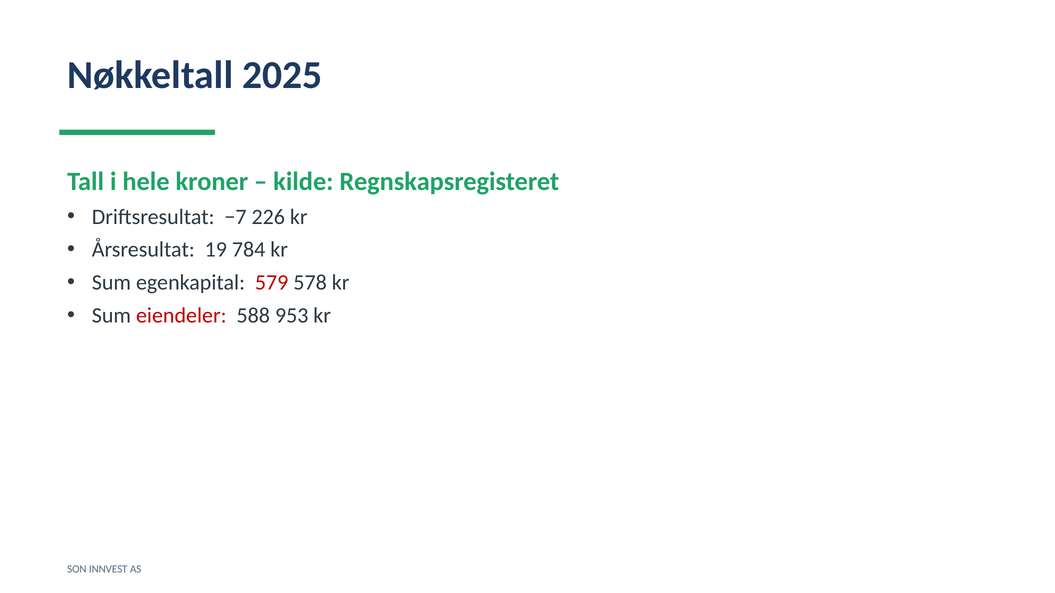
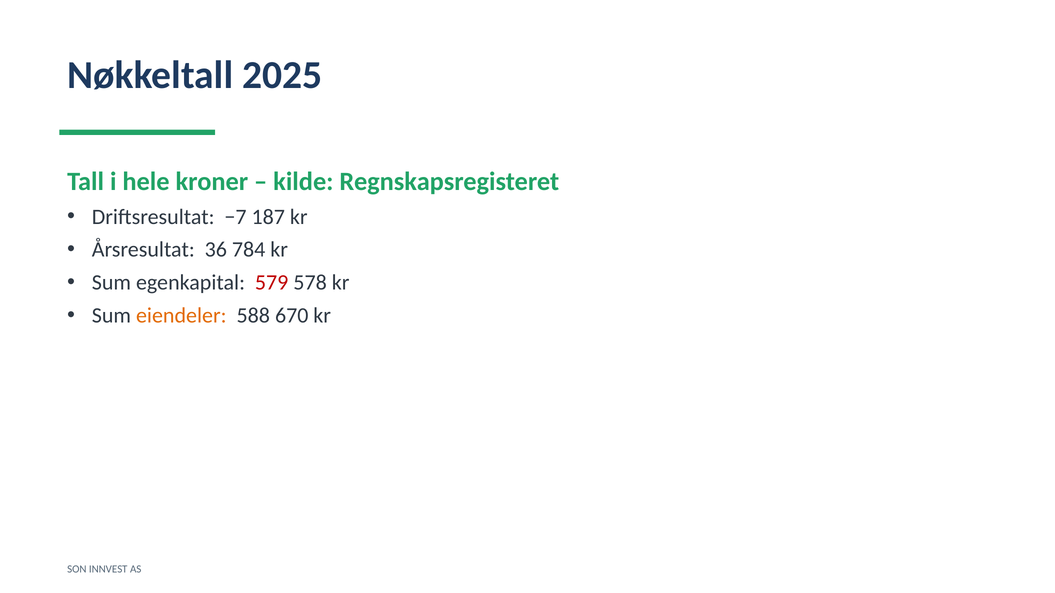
226: 226 -> 187
19: 19 -> 36
eiendeler colour: red -> orange
953: 953 -> 670
